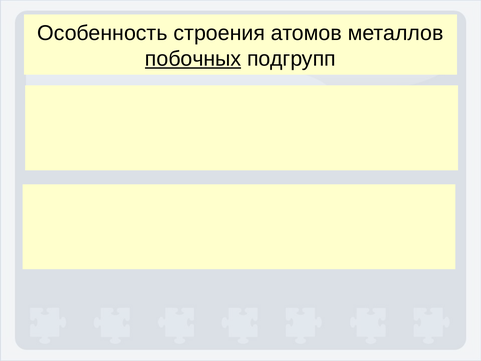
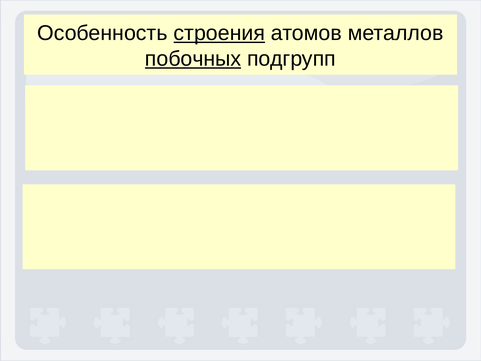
строения at (219, 33) underline: none -> present
